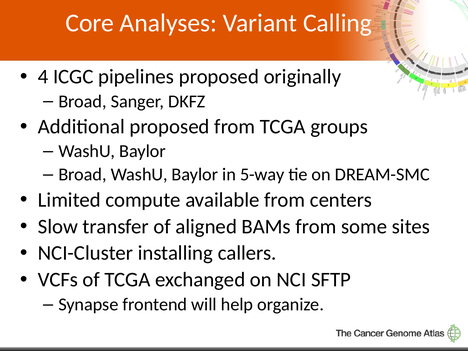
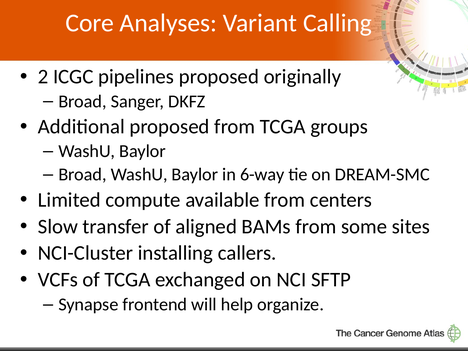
4: 4 -> 2
5-way: 5-way -> 6-way
